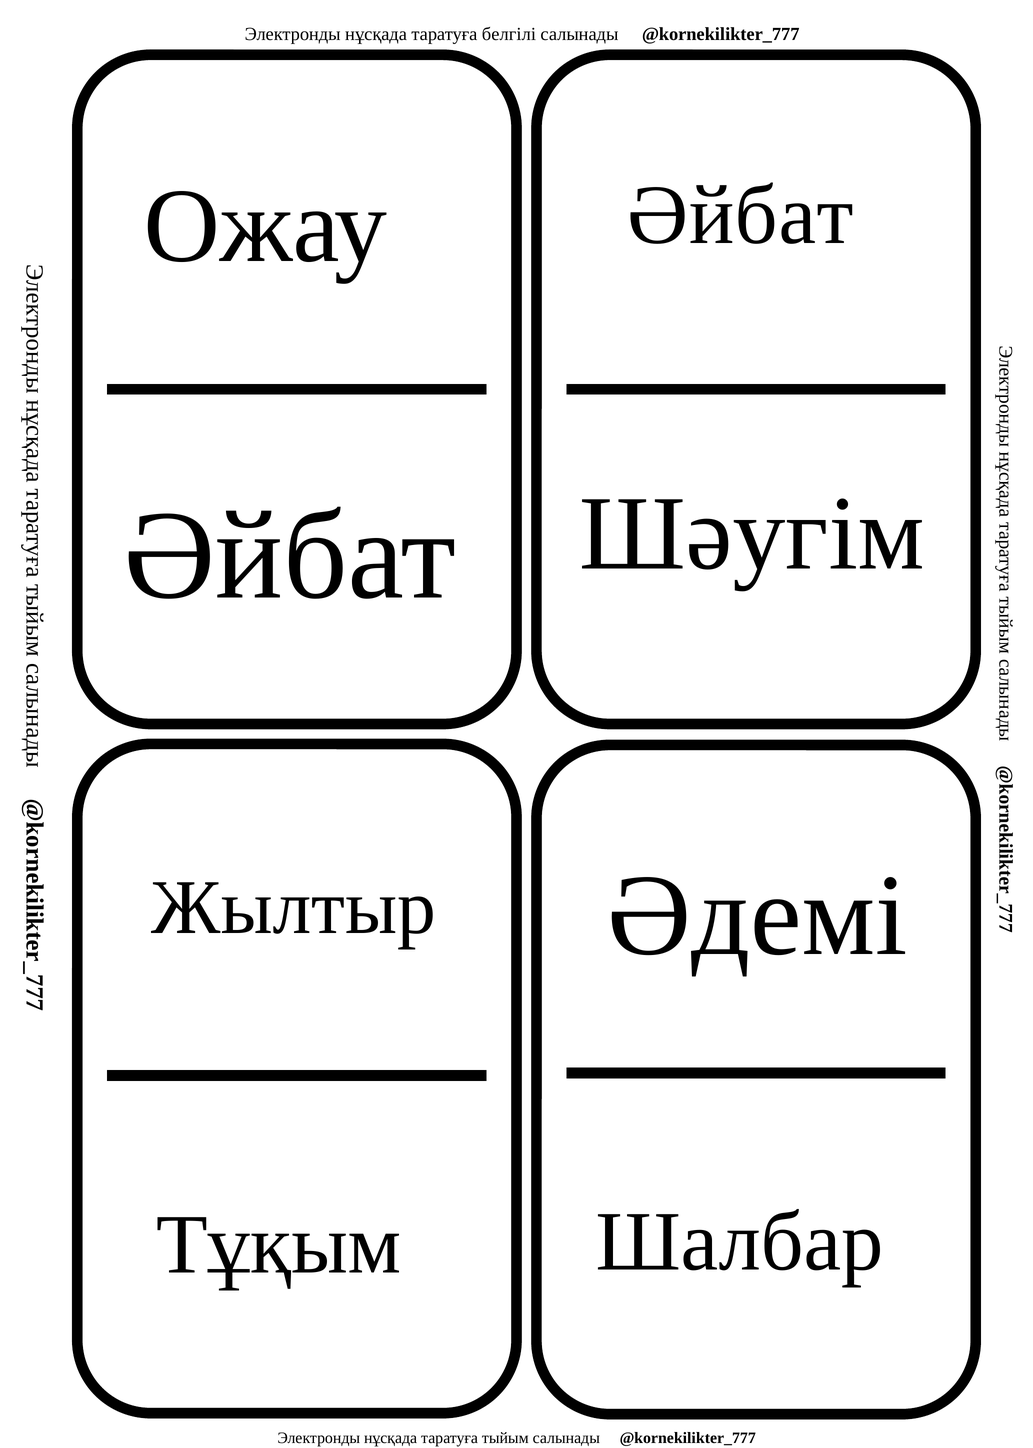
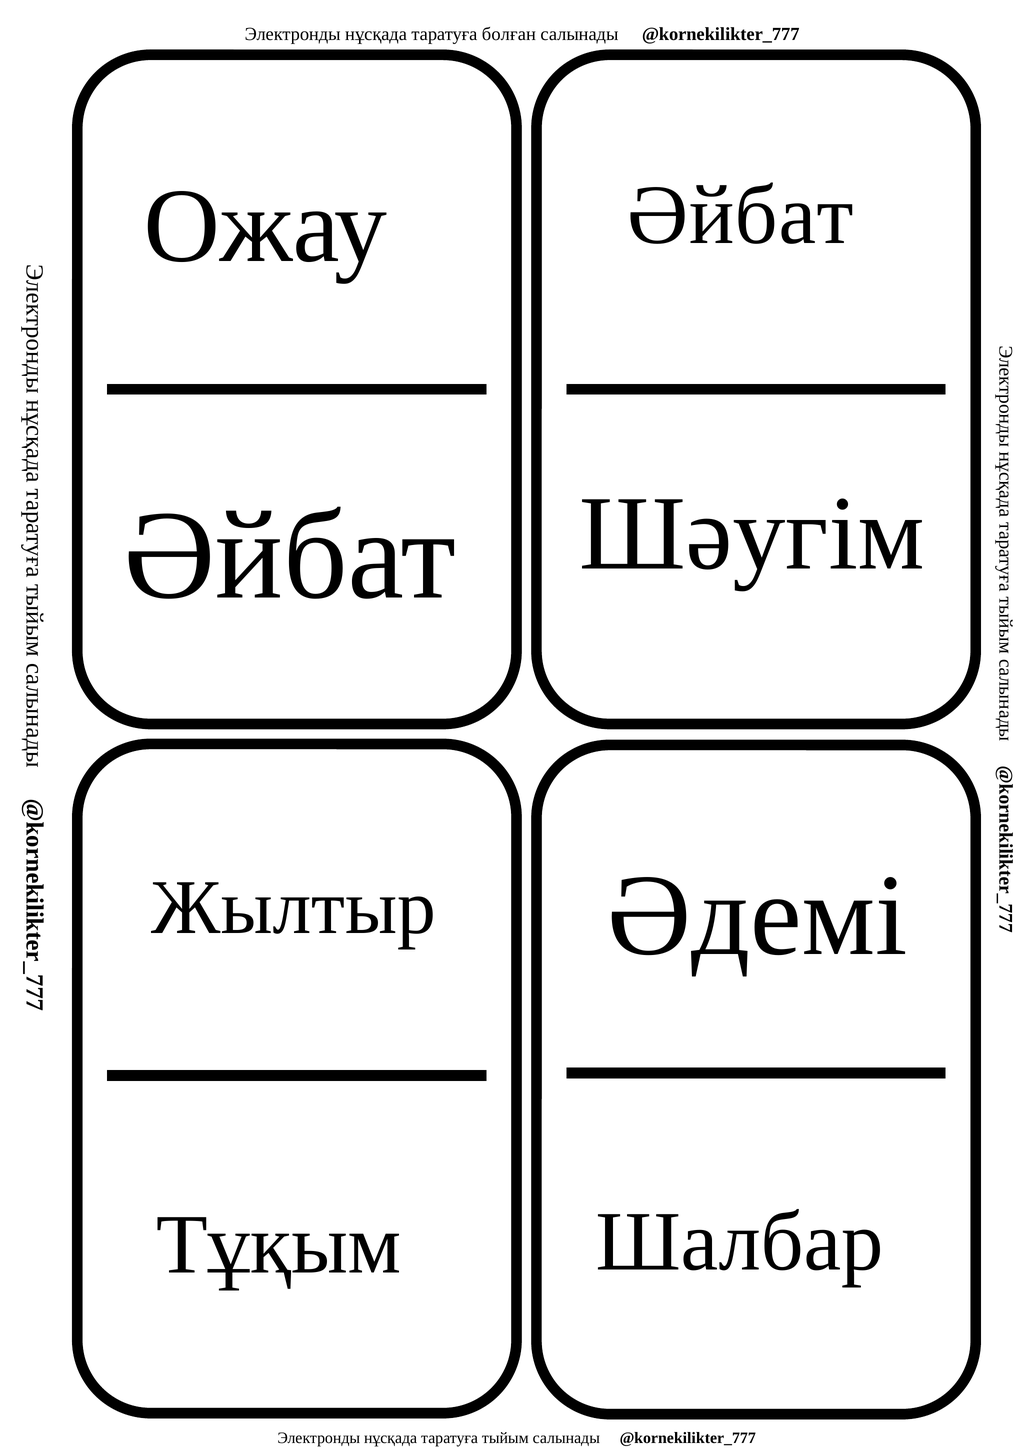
белгілі: белгілі -> болған
